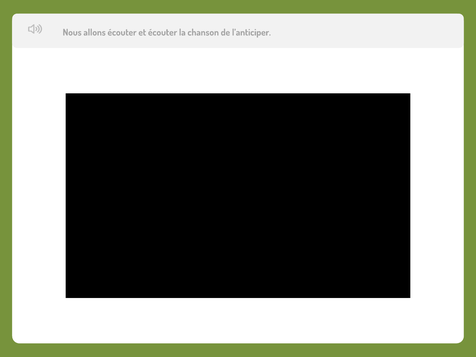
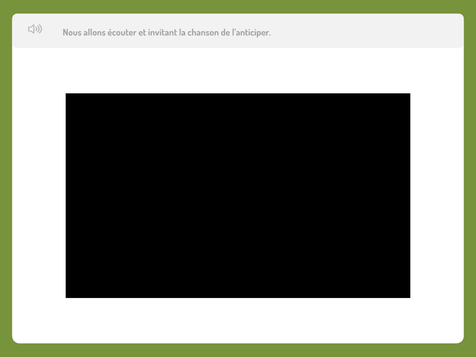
et écouter: écouter -> invitant
